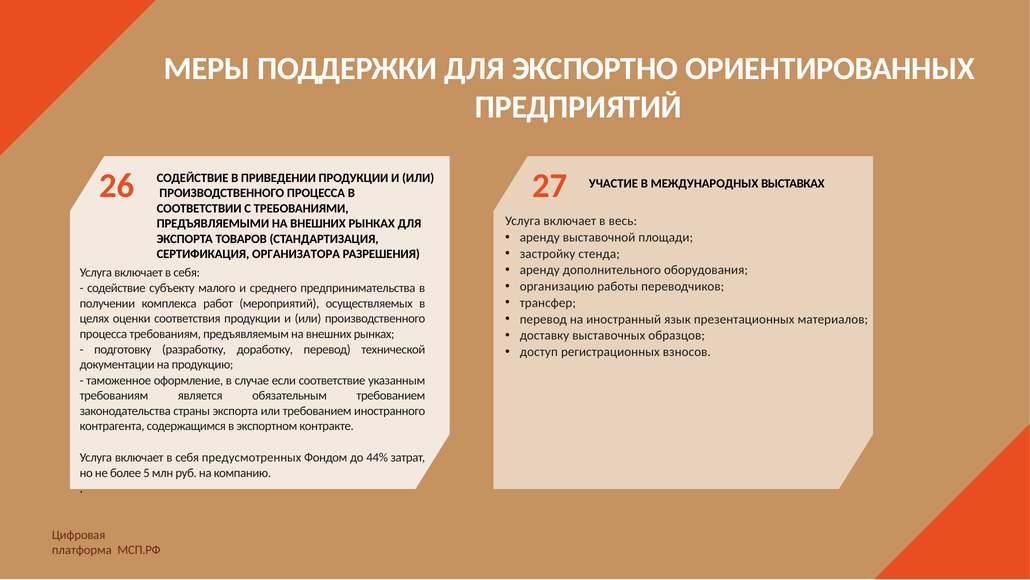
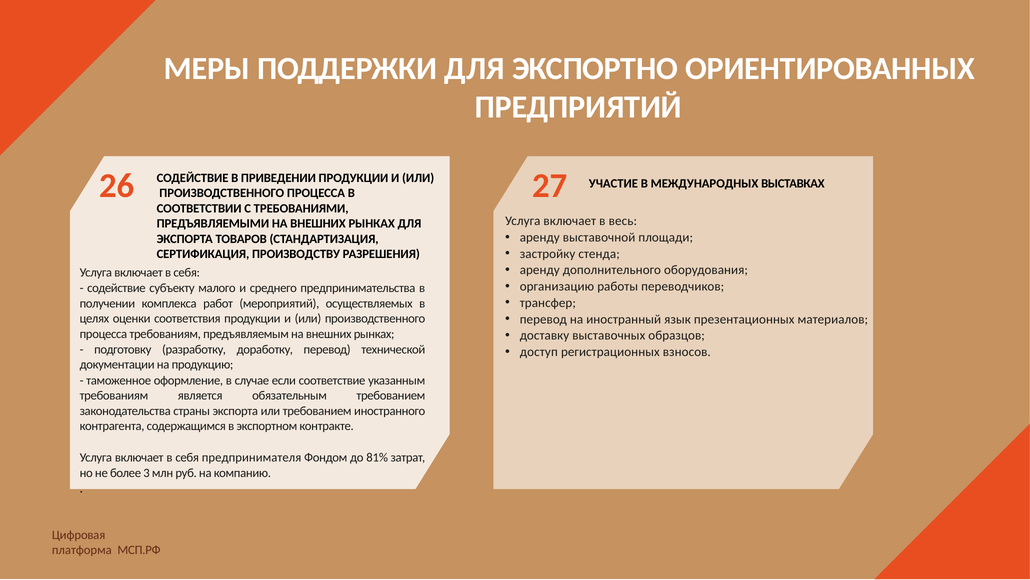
ОРГАНИЗАТОРА: ОРГАНИЗАТОРА -> ПРОИЗВОДСТВУ
предусмотренных: предусмотренных -> предпринимателя
44%: 44% -> 81%
5: 5 -> 3
